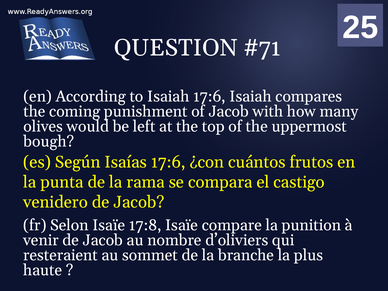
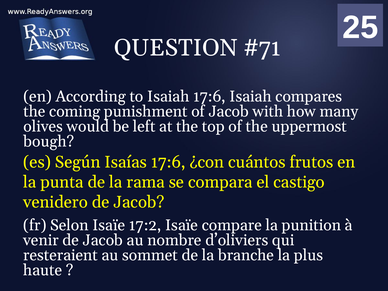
17:8: 17:8 -> 17:2
